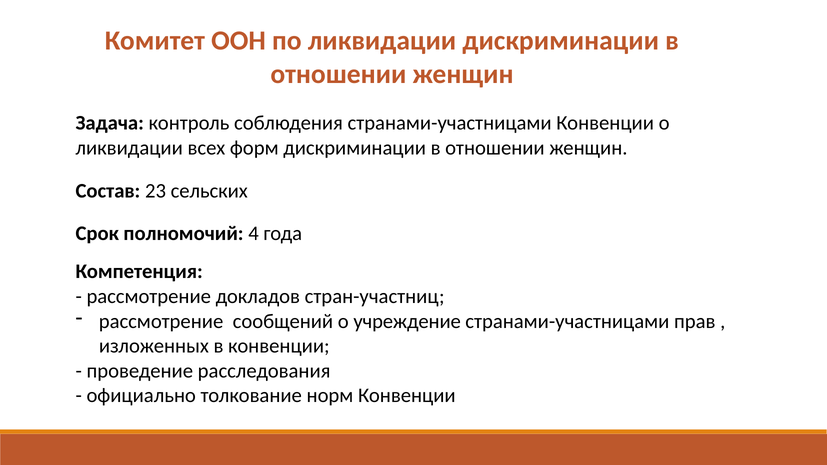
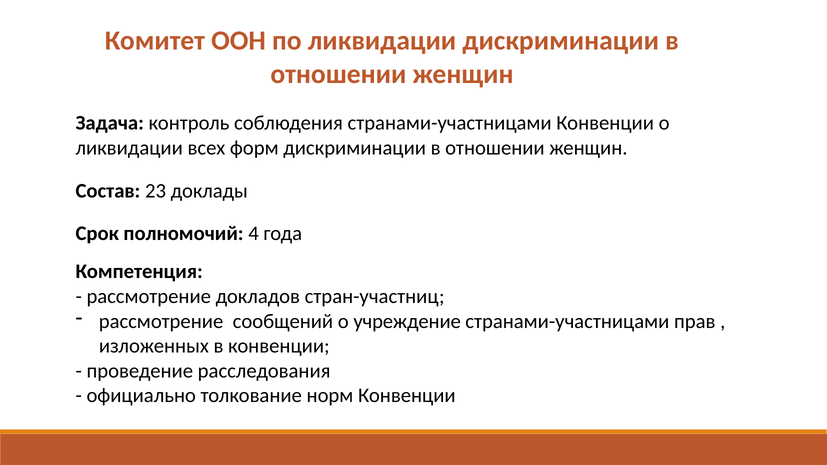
сельских: сельских -> доклады
